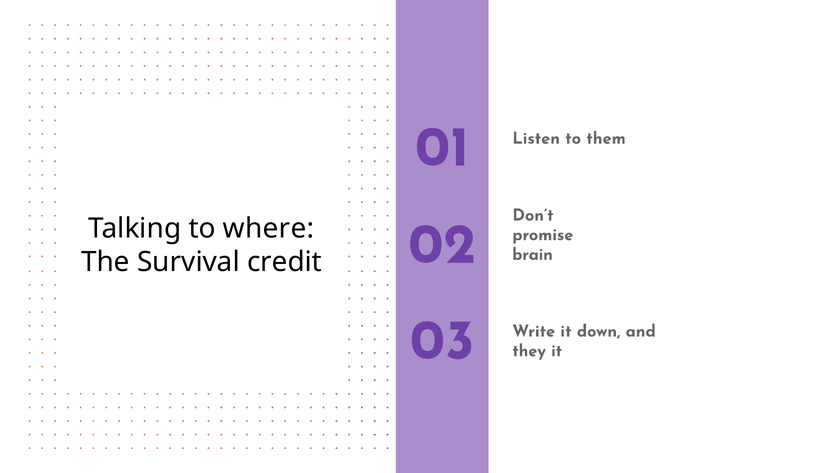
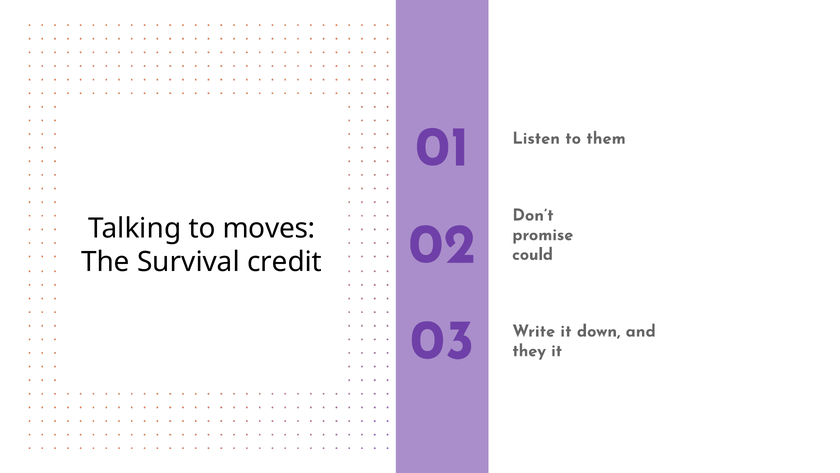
where: where -> moves
brain: brain -> could
